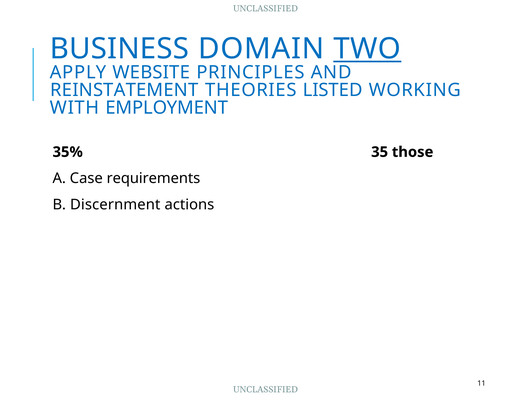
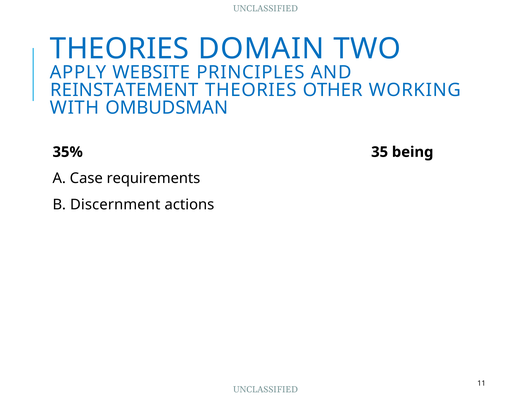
BUSINESS at (119, 49): BUSINESS -> THEORIES
TWO underline: present -> none
LISTED: LISTED -> OTHER
EMPLOYMENT: EMPLOYMENT -> OMBUDSMAN
those: those -> being
